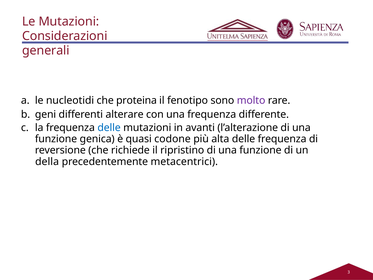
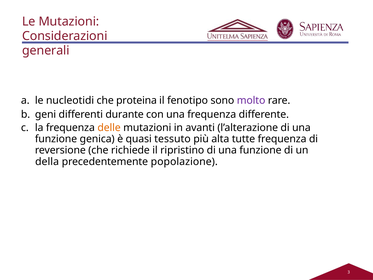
alterare: alterare -> durante
delle at (109, 127) colour: blue -> orange
codone: codone -> tessuto
alta delle: delle -> tutte
metacentrici: metacentrici -> popolazione
